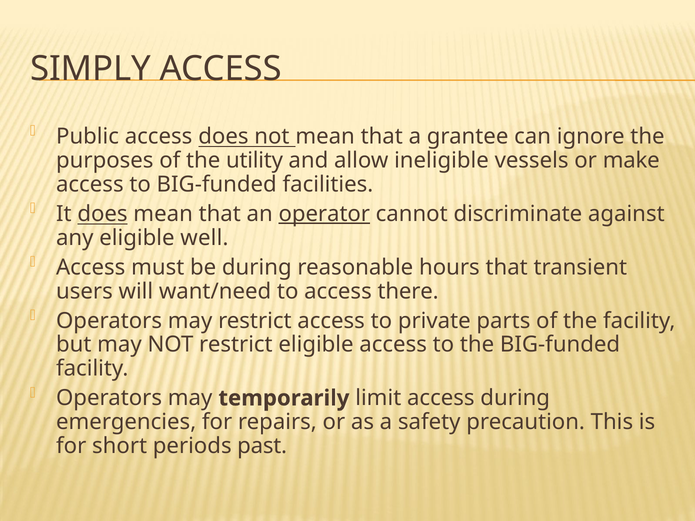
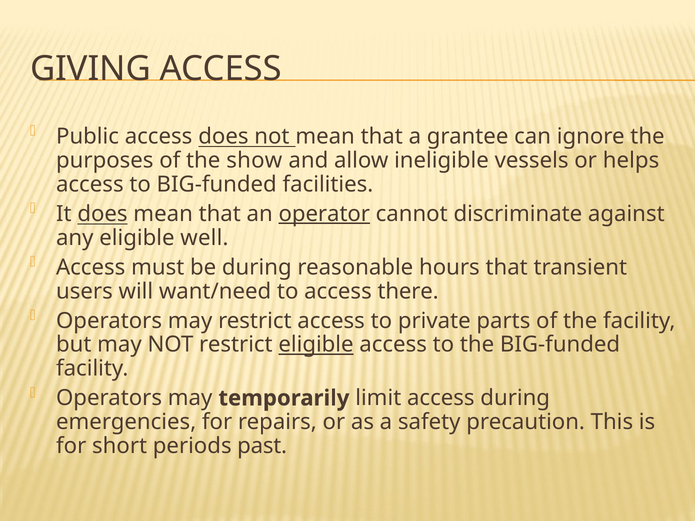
SIMPLY: SIMPLY -> GIVING
utility: utility -> show
make: make -> helps
eligible at (316, 345) underline: none -> present
